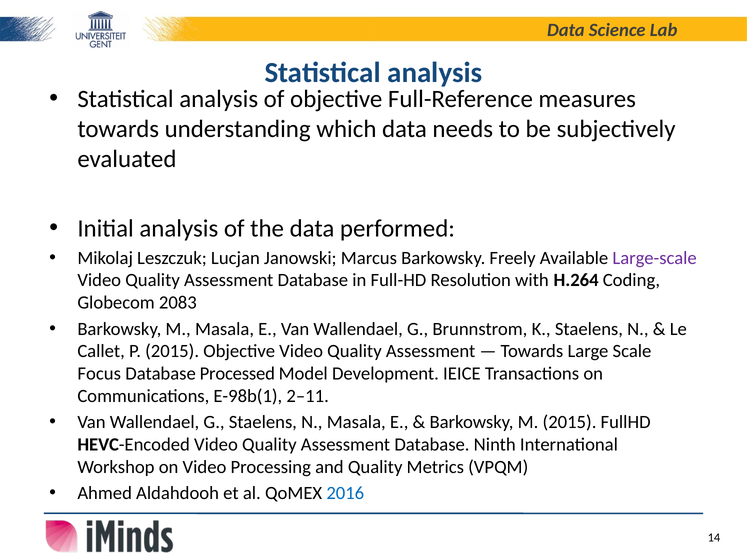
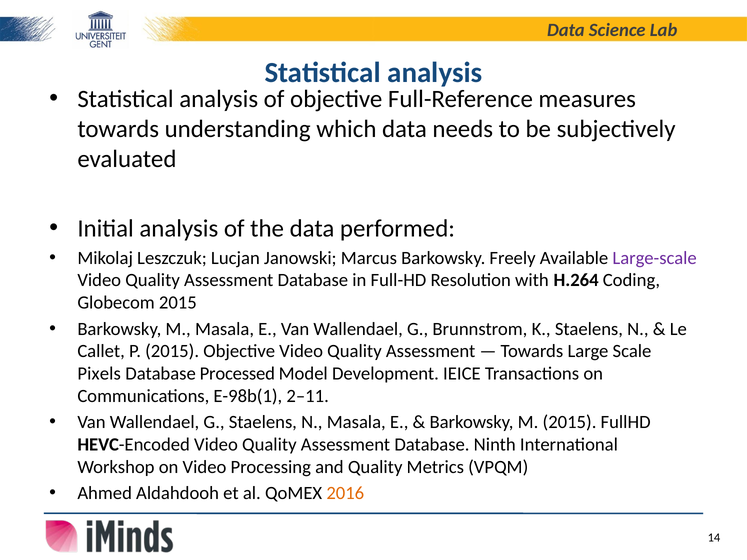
Globecom 2083: 2083 -> 2015
Focus: Focus -> Pixels
2016 colour: blue -> orange
